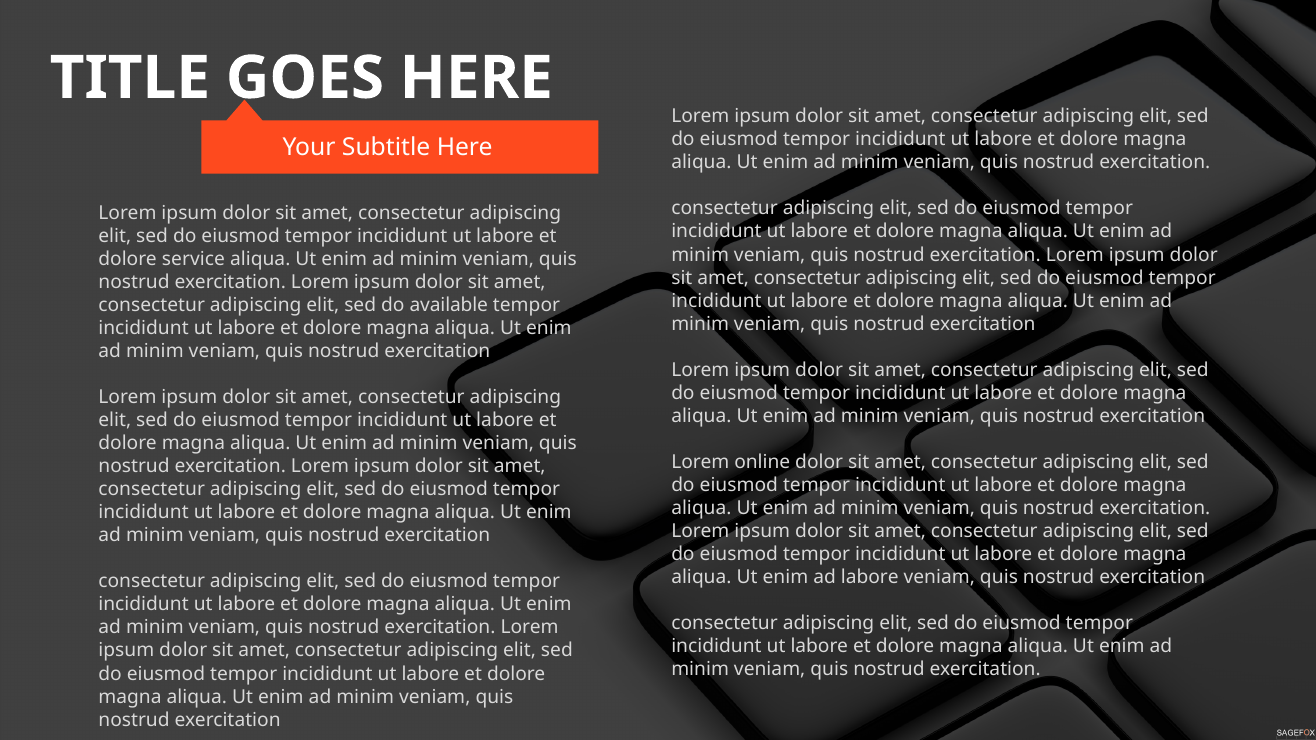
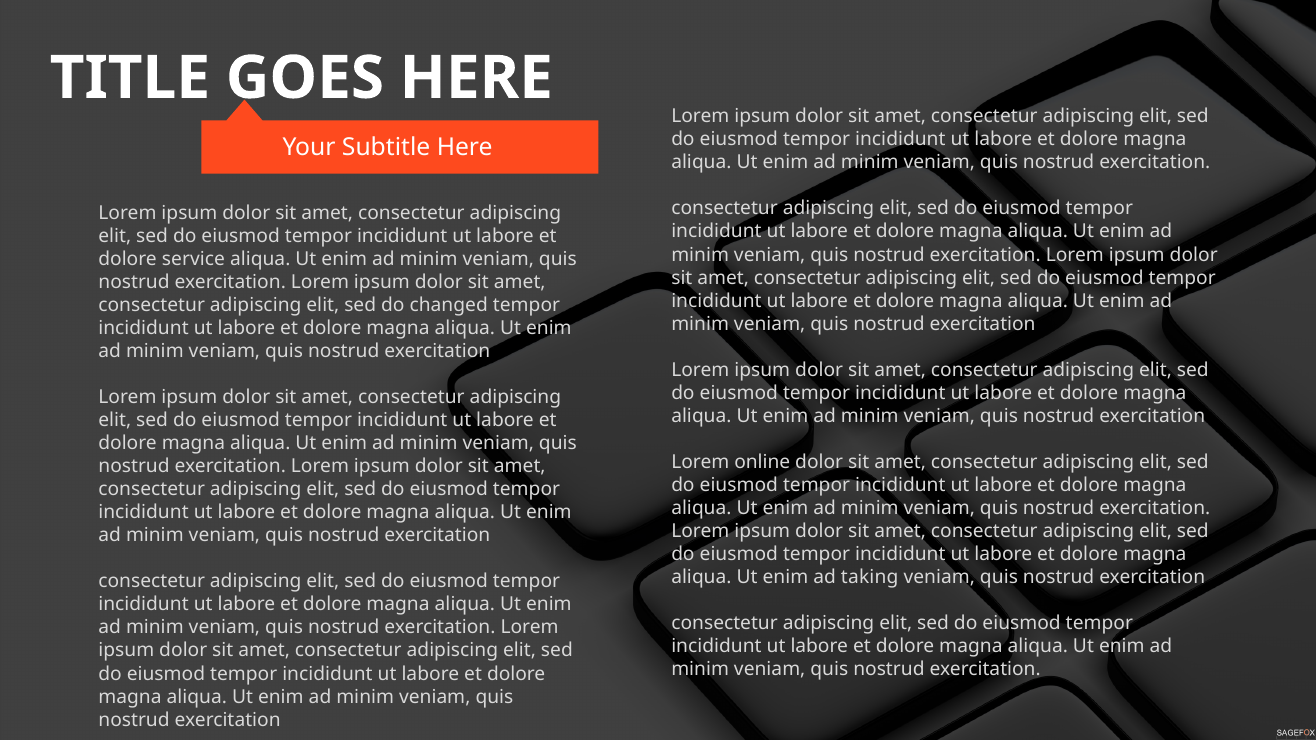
available: available -> changed
ad labore: labore -> taking
